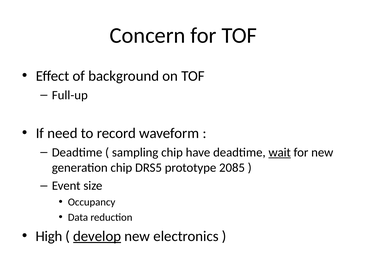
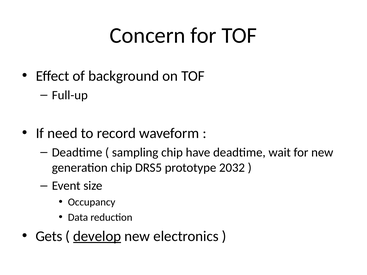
wait underline: present -> none
2085: 2085 -> 2032
High: High -> Gets
